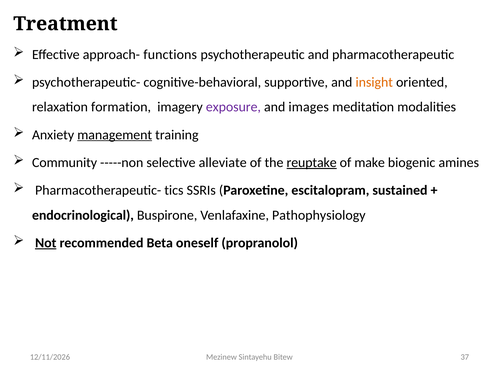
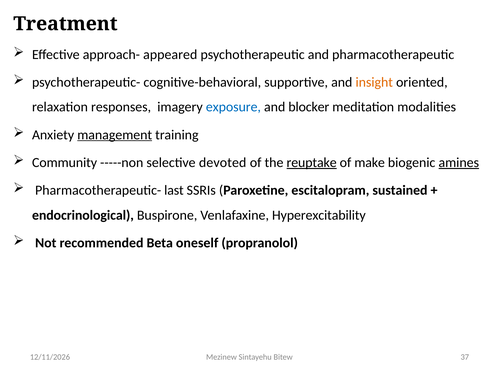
functions: functions -> appeared
formation: formation -> responses
exposure colour: purple -> blue
images: images -> blocker
alleviate: alleviate -> devoted
amines underline: none -> present
tics: tics -> last
Pathophysiology: Pathophysiology -> Hyperexcitability
Not underline: present -> none
